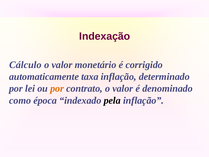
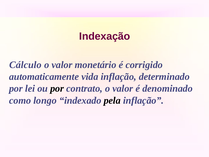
taxa: taxa -> vida
por at (57, 88) colour: orange -> black
época: época -> longo
